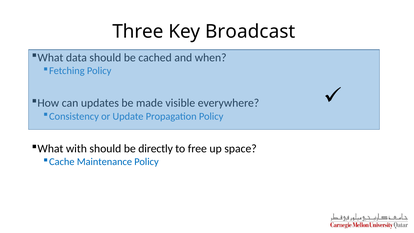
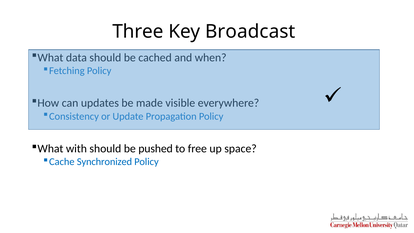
directly: directly -> pushed
Maintenance: Maintenance -> Synchronized
